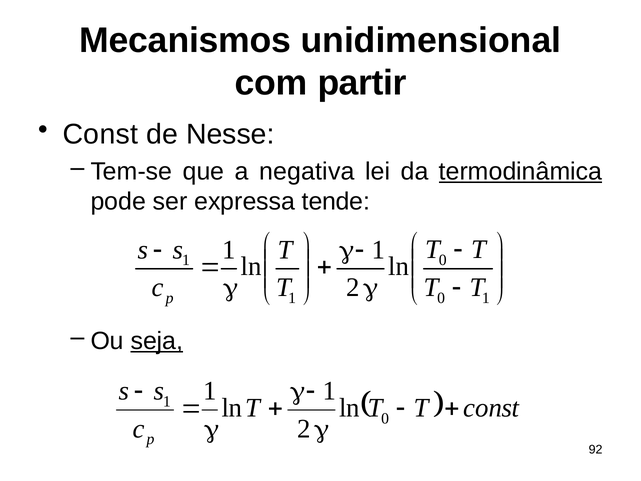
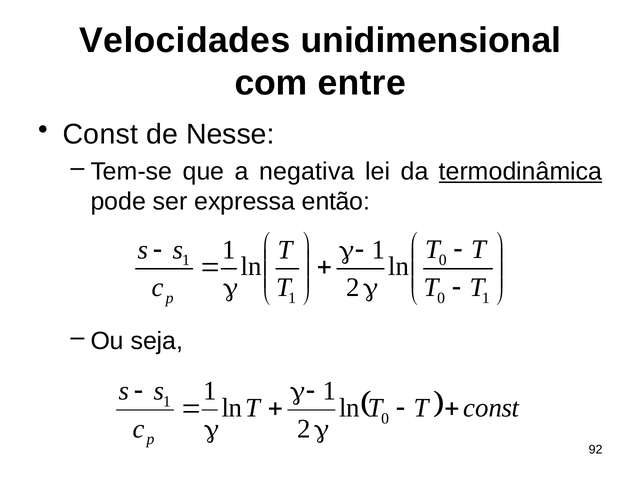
Mecanismos: Mecanismos -> Velocidades
partir: partir -> entre
tende: tende -> então
seja underline: present -> none
